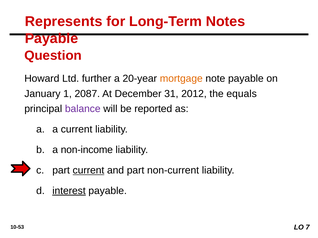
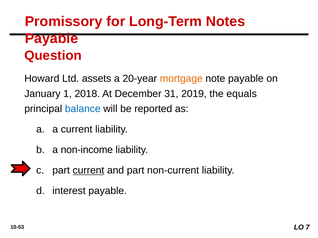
Represents: Represents -> Promissory
further: further -> assets
2087: 2087 -> 2018
2012: 2012 -> 2019
balance colour: purple -> blue
interest underline: present -> none
